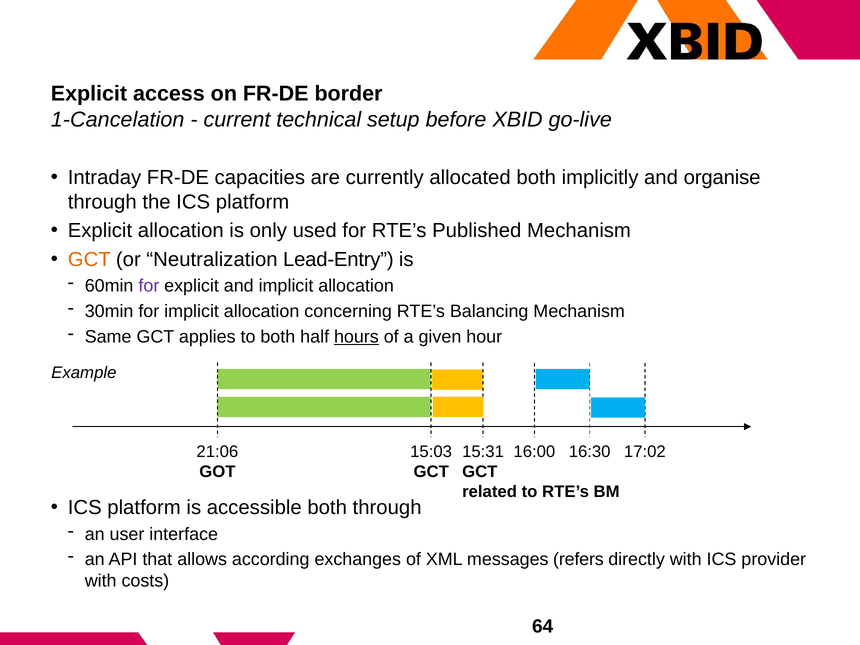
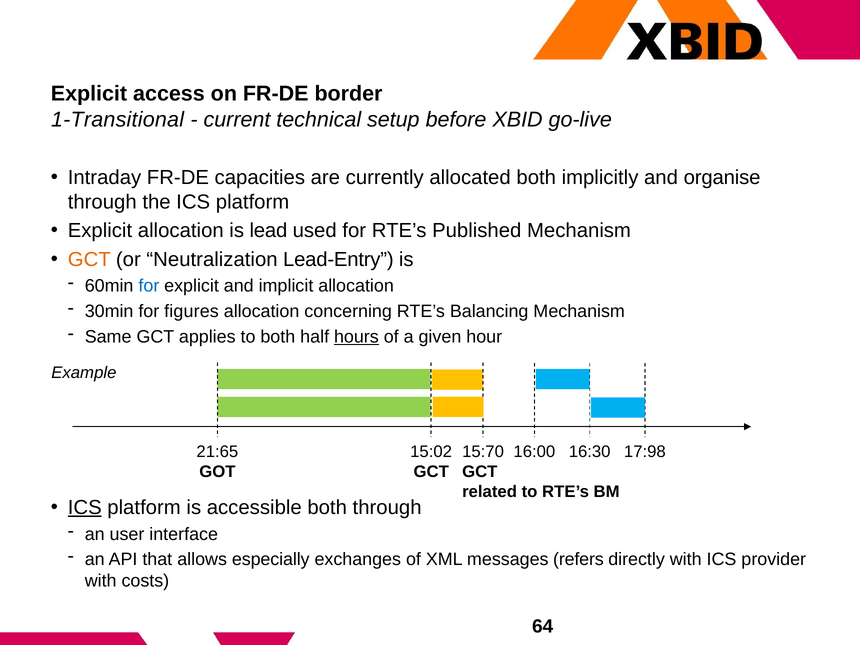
1-Cancelation: 1-Cancelation -> 1-Transitional
only: only -> lead
for at (149, 286) colour: purple -> blue
for implicit: implicit -> figures
21:06: 21:06 -> 21:65
15:03: 15:03 -> 15:02
15:31: 15:31 -> 15:70
17:02: 17:02 -> 17:98
ICS at (85, 508) underline: none -> present
according: according -> especially
